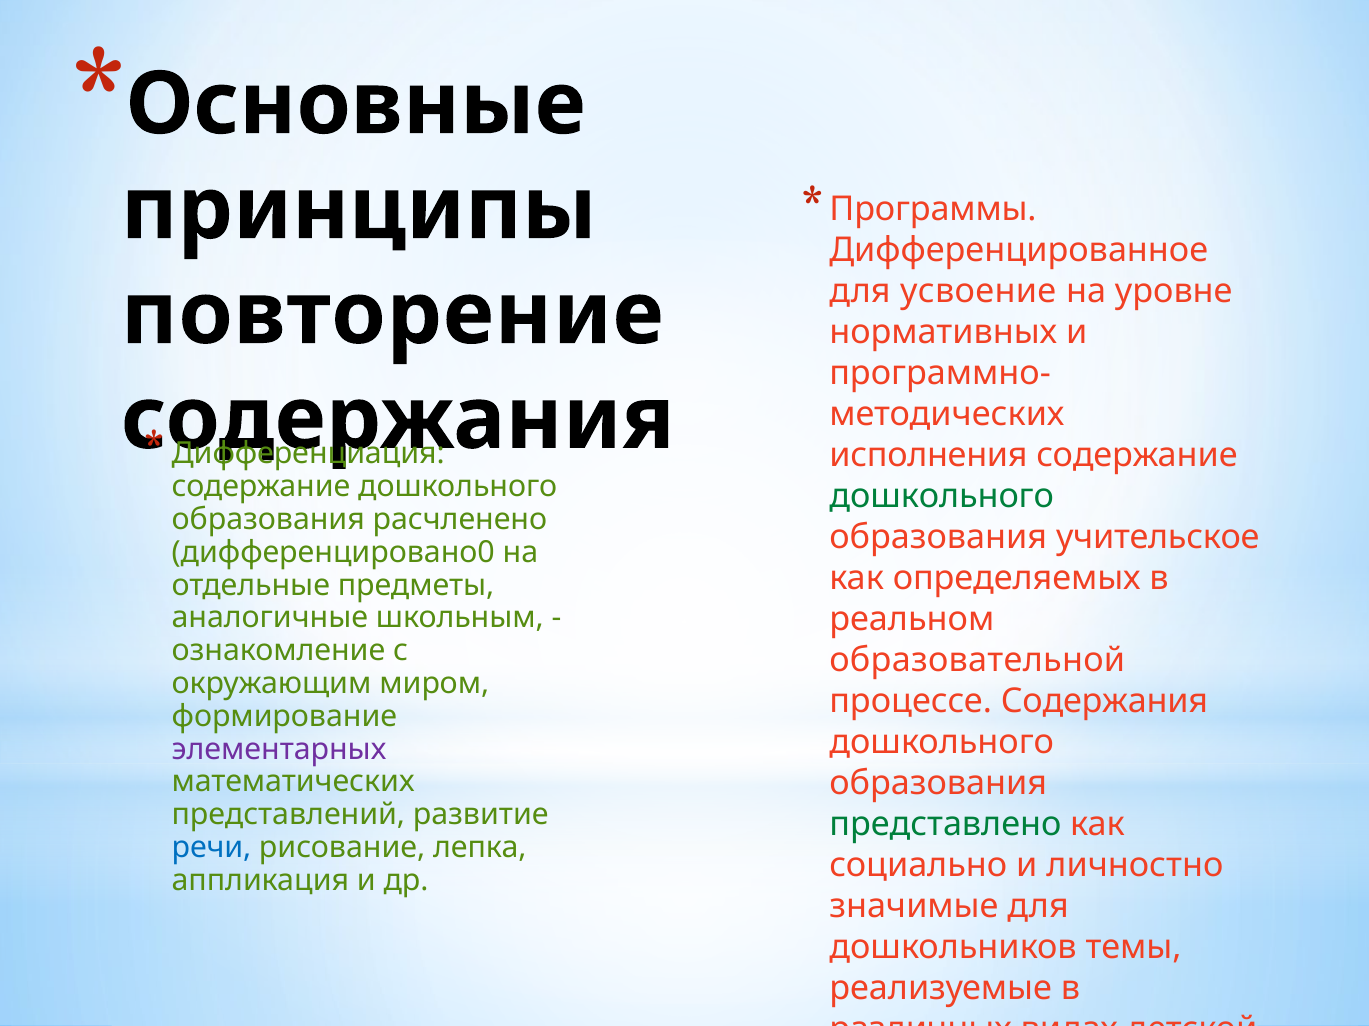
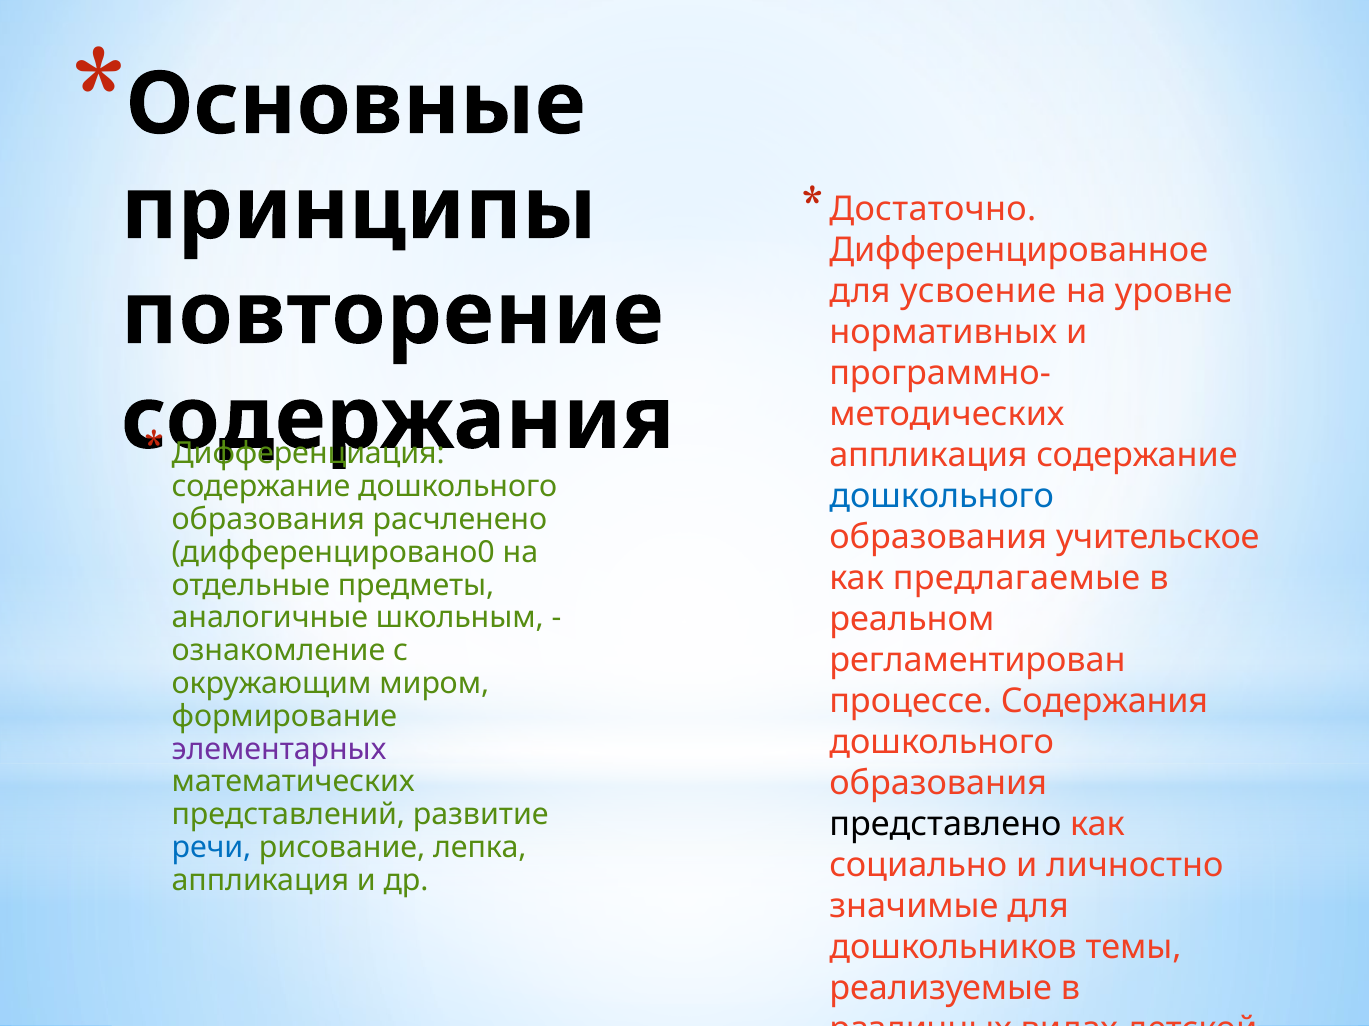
Программы: Программы -> Достаточно
исполнения at (929, 455): исполнения -> аппликация
дошкольного at (942, 496) colour: green -> blue
определяемых: определяемых -> предлагаемые
образовательной: образовательной -> регламентирован
представлено colour: green -> black
